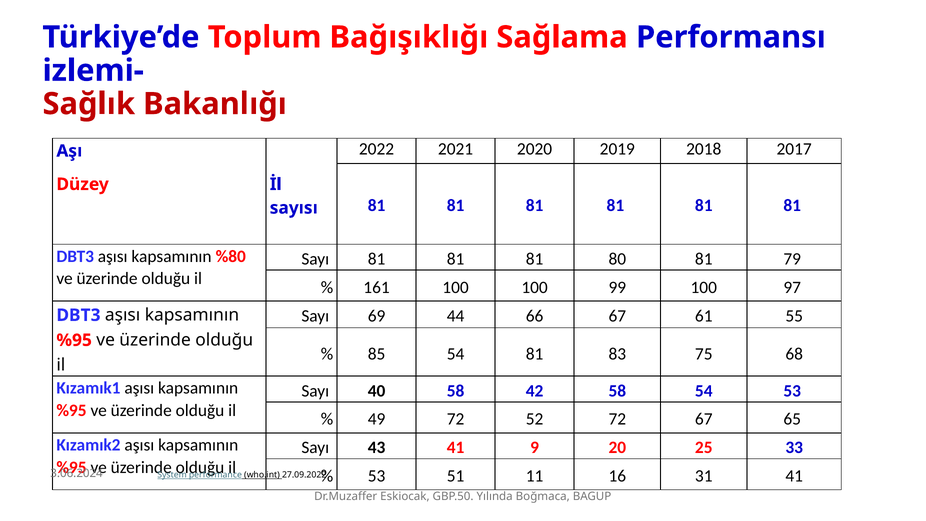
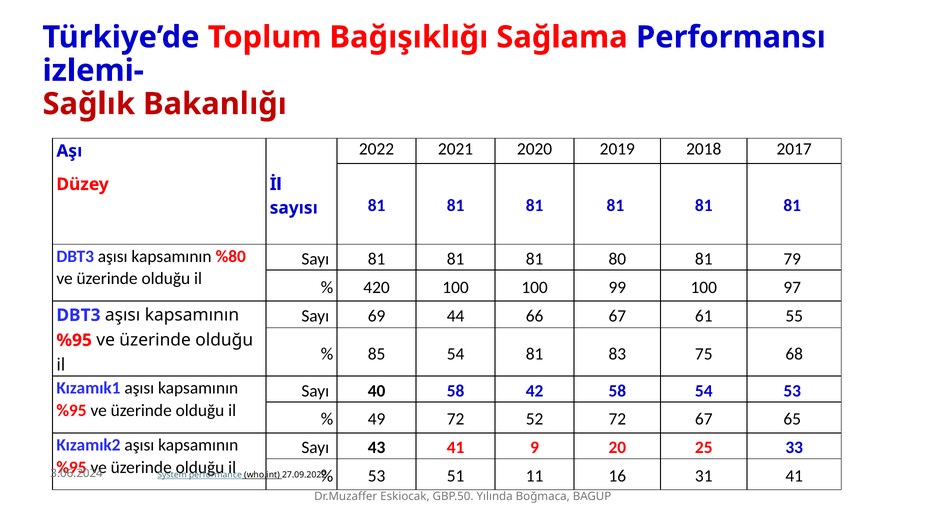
161: 161 -> 420
